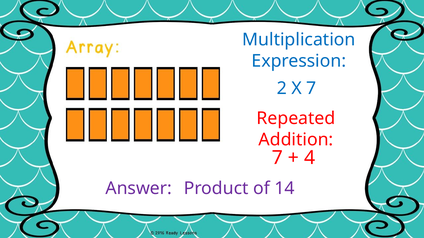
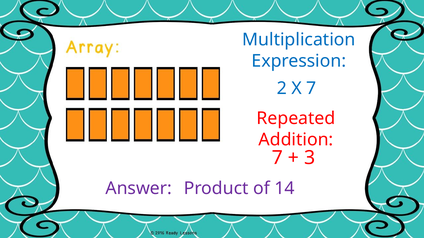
4: 4 -> 3
